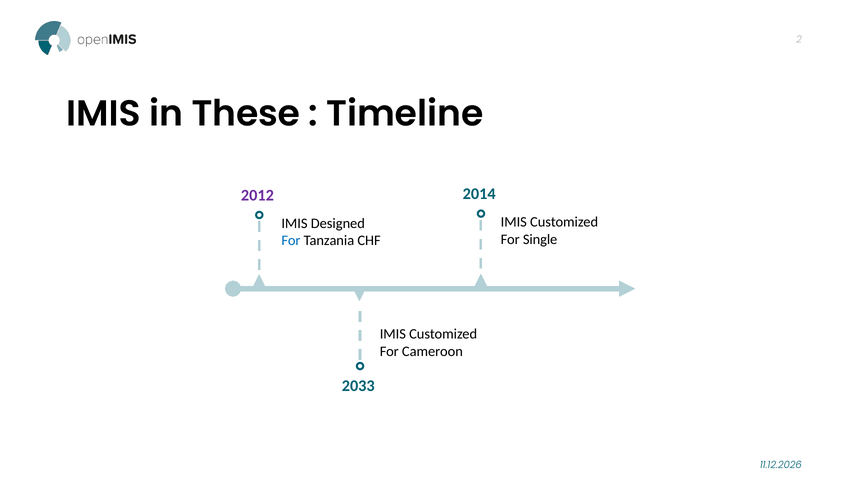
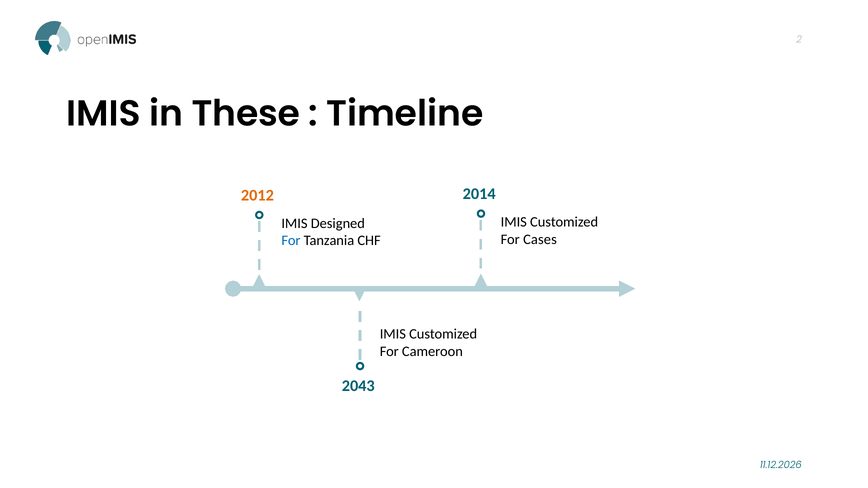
2012 colour: purple -> orange
Single: Single -> Cases
2033: 2033 -> 2043
